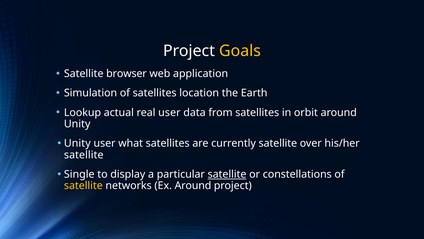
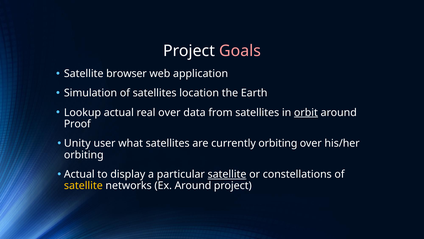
Goals colour: yellow -> pink
real user: user -> over
orbit underline: none -> present
Unity at (77, 124): Unity -> Proof
currently satellite: satellite -> orbiting
satellite at (84, 155): satellite -> orbiting
Single at (79, 174): Single -> Actual
